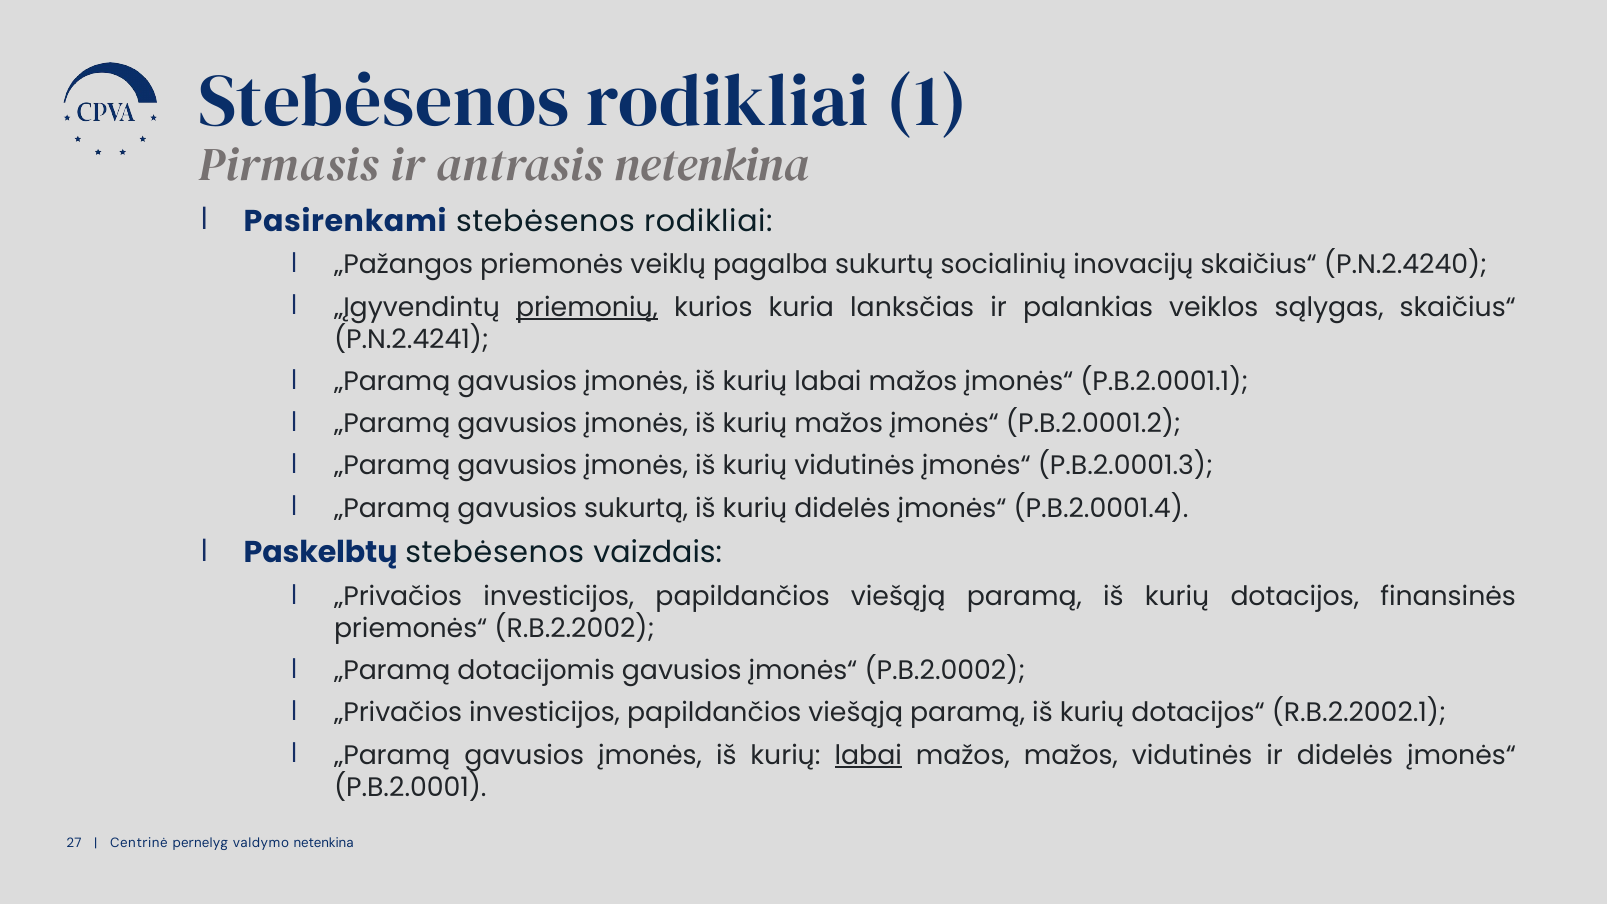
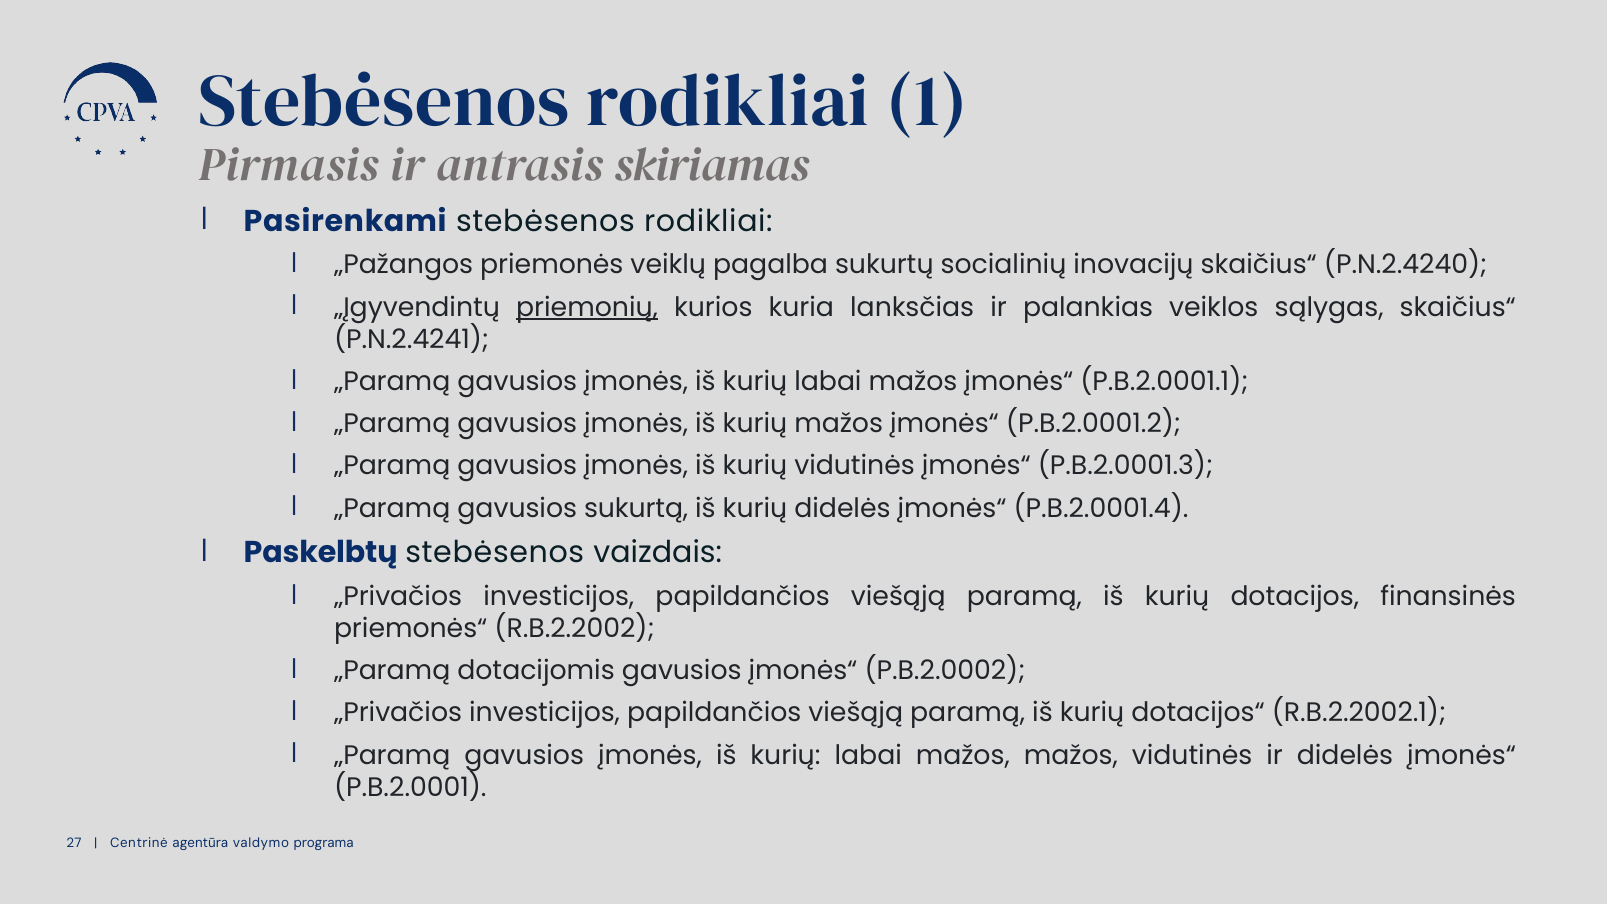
antrasis netenkina: netenkina -> skiriamas
labai at (868, 755) underline: present -> none
pernelyg: pernelyg -> agentūra
valdymo netenkina: netenkina -> programa
